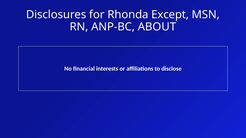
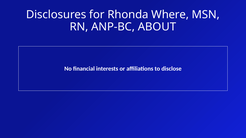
Except: Except -> Where
